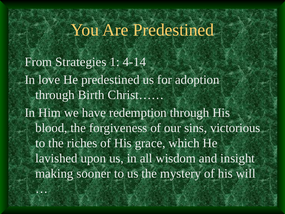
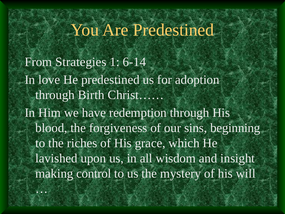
4-14: 4-14 -> 6-14
victorious: victorious -> beginning
sooner: sooner -> control
